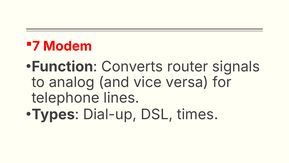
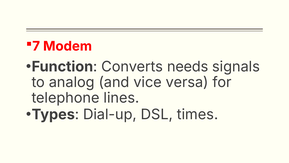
router: router -> needs
